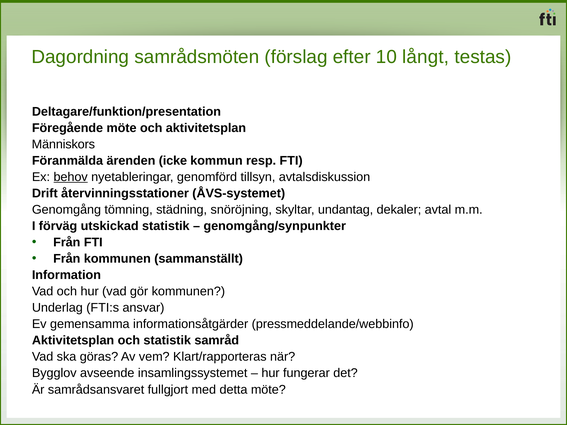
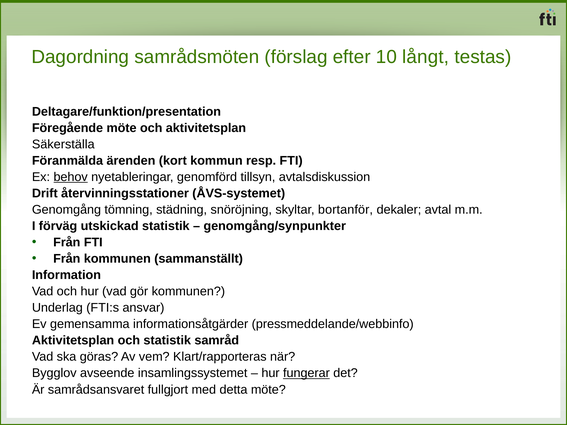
Människors: Människors -> Säkerställa
icke: icke -> kort
undantag: undantag -> bortanför
fungerar underline: none -> present
